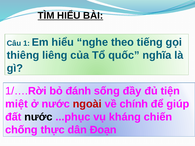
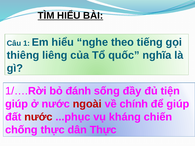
miệt at (17, 104): miệt -> giúp
nước at (38, 117) colour: black -> red
dân Đoạn: Đoạn -> Thực
